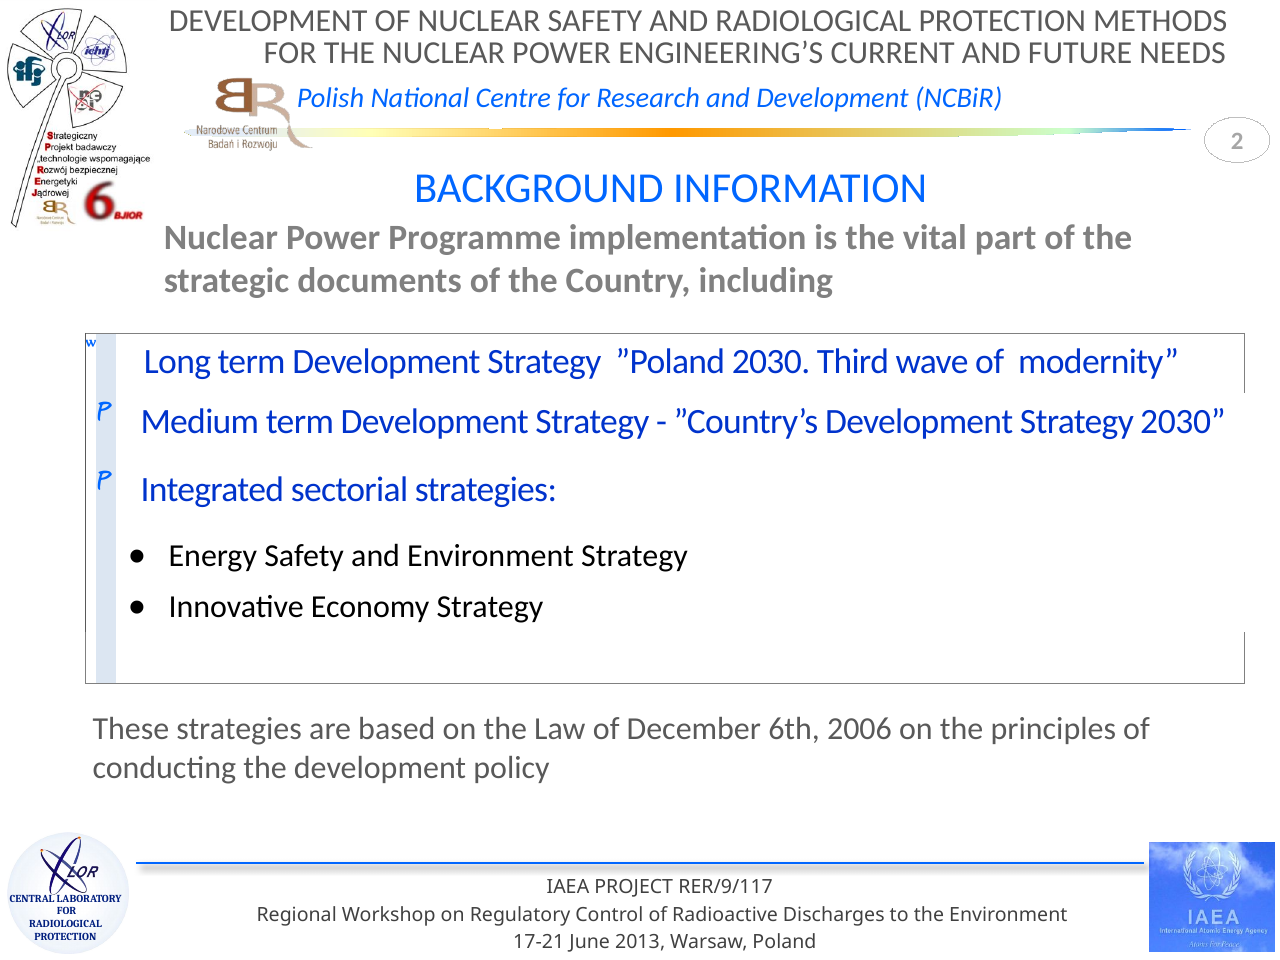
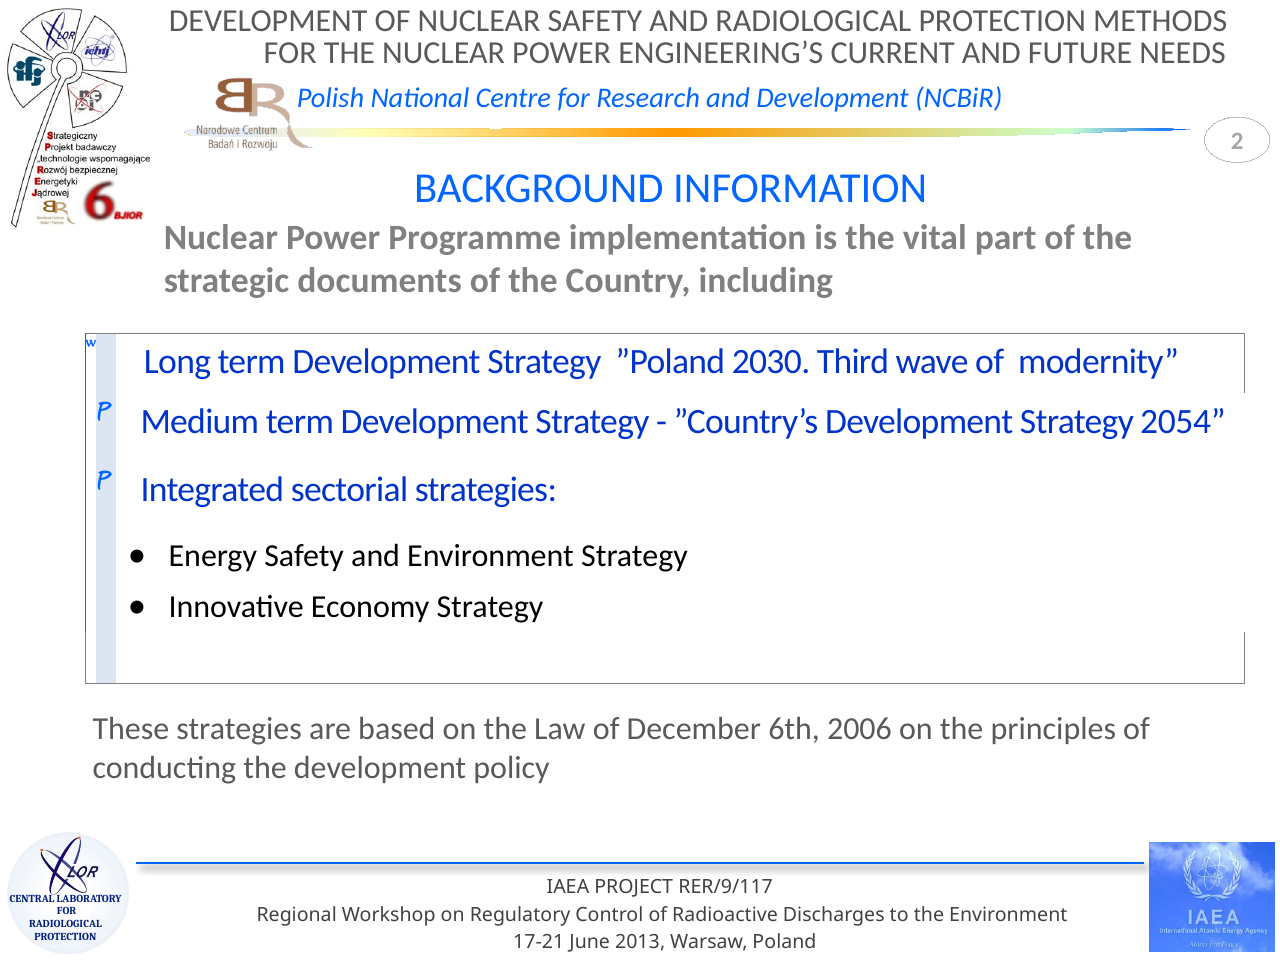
Strategy 2030: 2030 -> 2054
